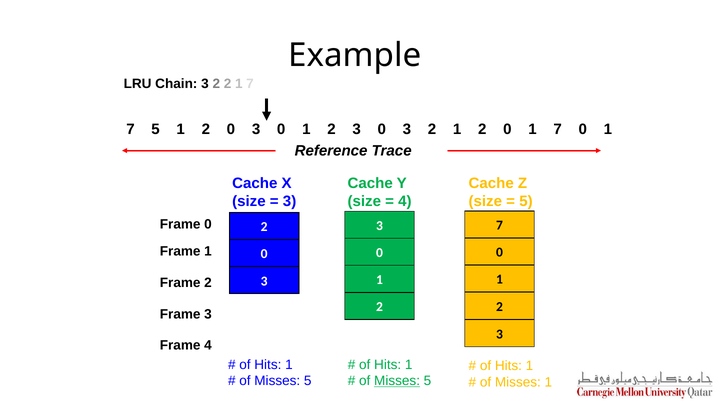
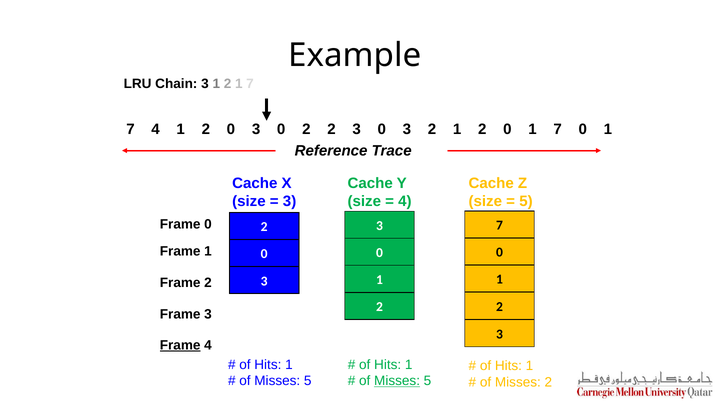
Chain 3 2: 2 -> 1
7 5: 5 -> 4
0 3 0 1: 1 -> 2
Frame at (180, 346) underline: none -> present
Misses 1: 1 -> 2
